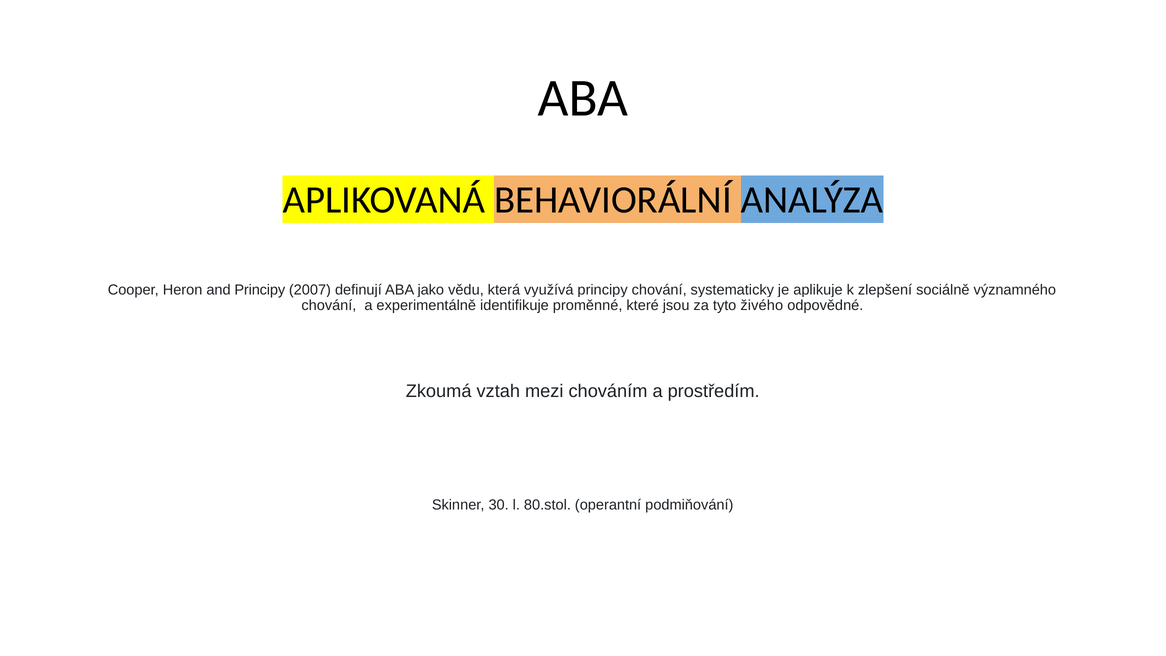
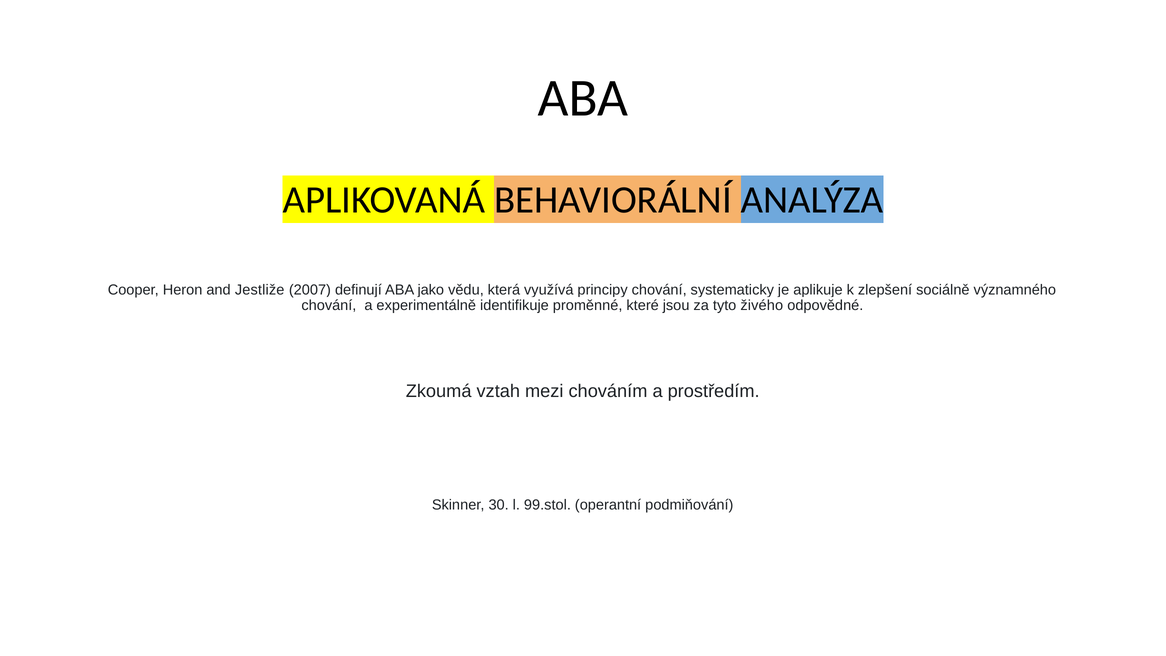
and Principy: Principy -> Jestliže
80.stol: 80.stol -> 99.stol
